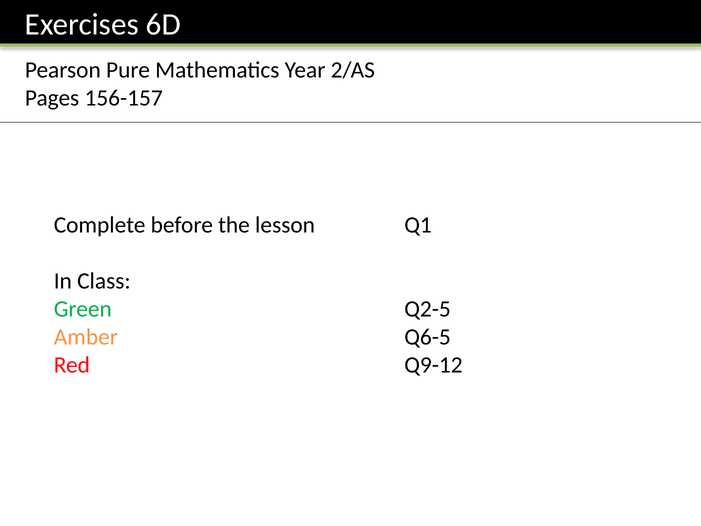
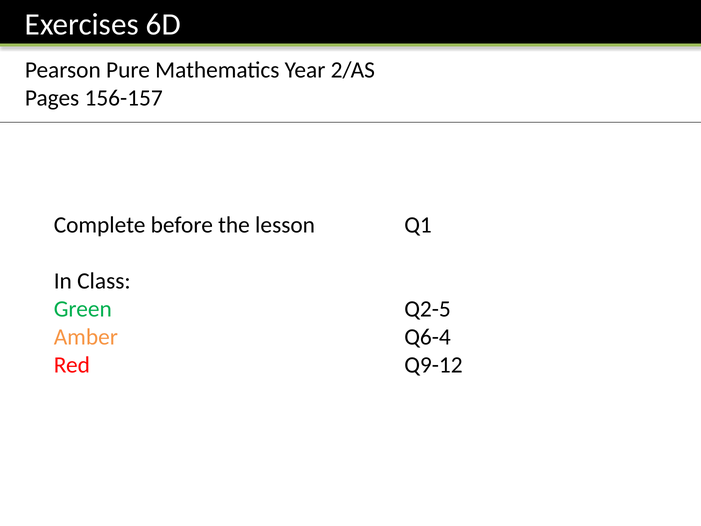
Q6-5: Q6-5 -> Q6-4
